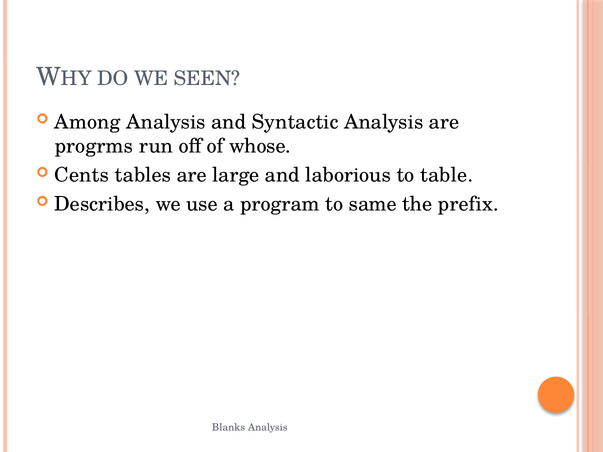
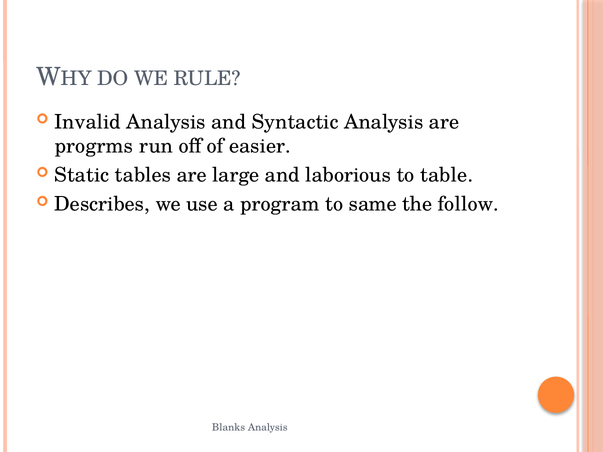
SEEN: SEEN -> RULE
Among: Among -> Invalid
whose: whose -> easier
Cents: Cents -> Static
prefix: prefix -> follow
